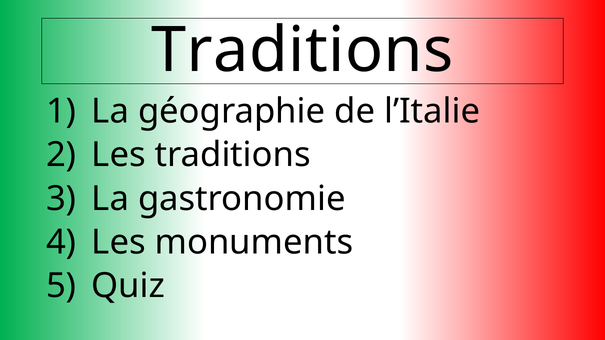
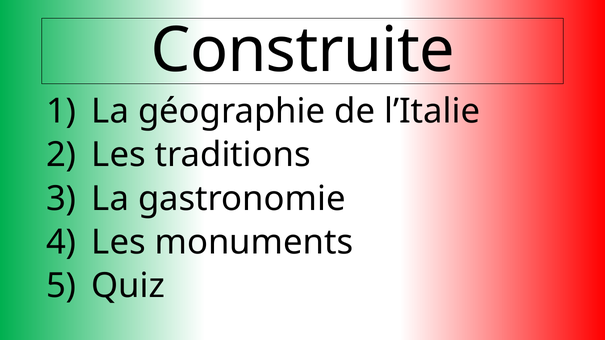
Traditions at (302, 51): Traditions -> Construite
